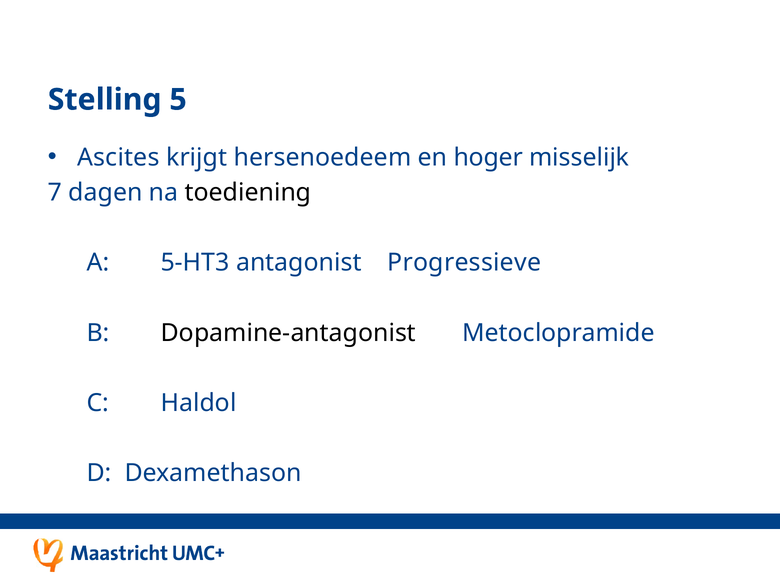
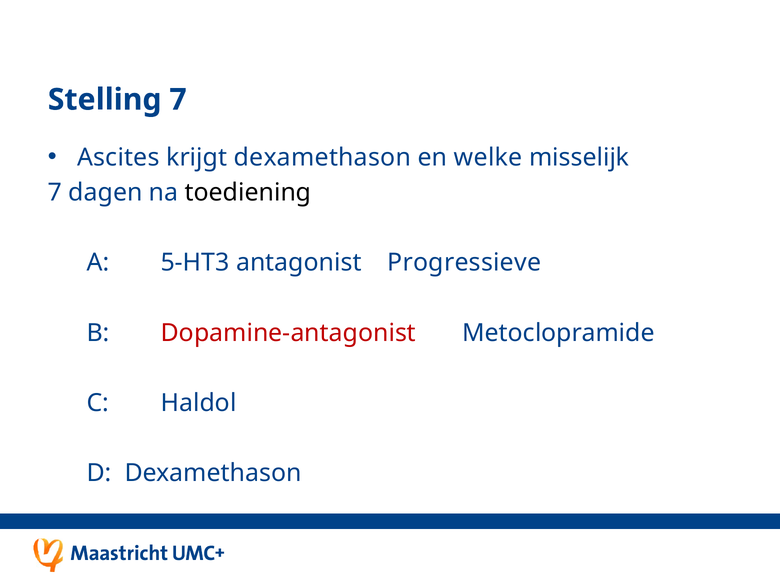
Stelling 5: 5 -> 7
krijgt hersenoedeem: hersenoedeem -> dexamethason
hoger: hoger -> welke
Dopamine-antagonist colour: black -> red
